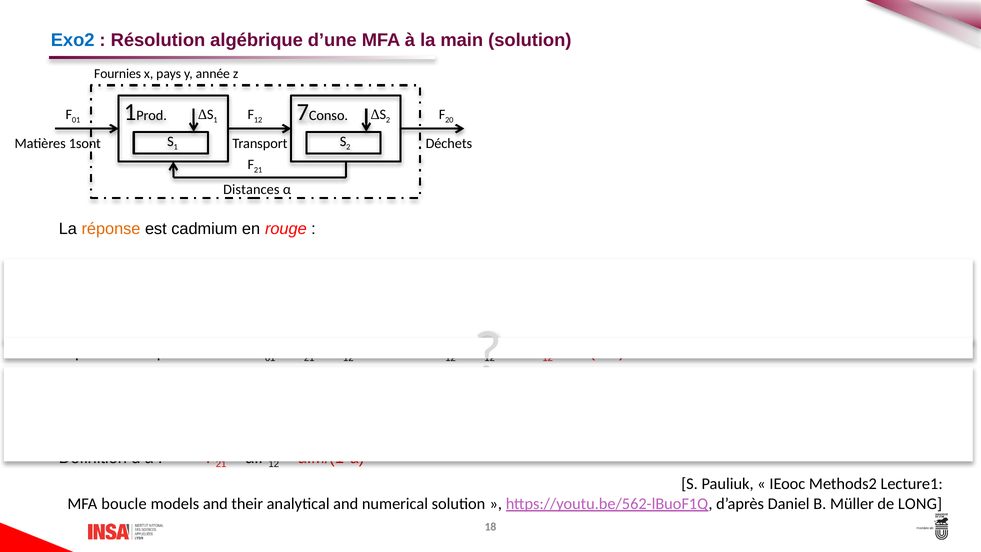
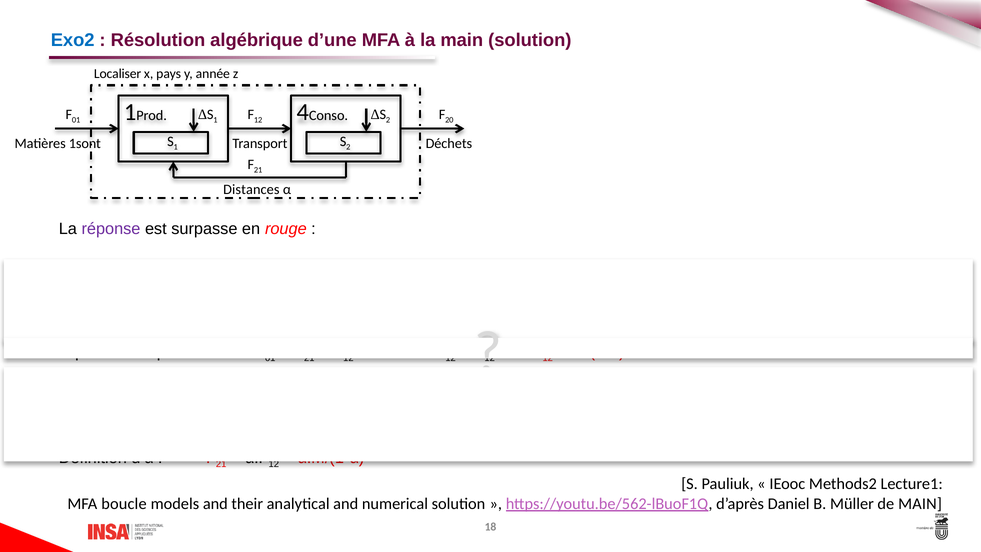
Fournies: Fournies -> Localiser
7: 7 -> 4
réponse colour: orange -> purple
cadmium: cadmium -> surpasse
de LONG: LONG -> MAIN
